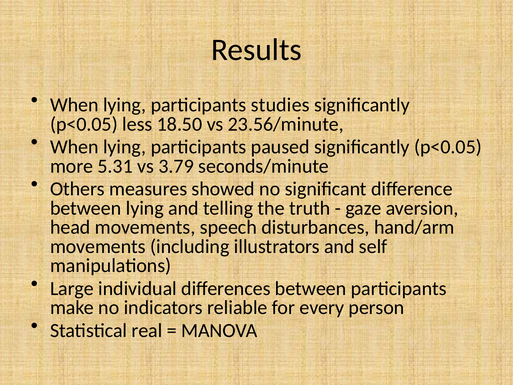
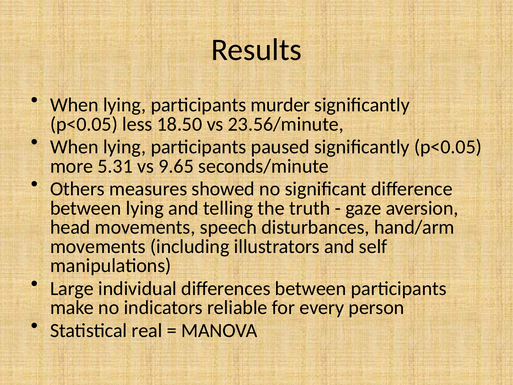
studies: studies -> murder
3.79: 3.79 -> 9.65
